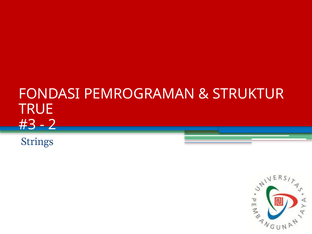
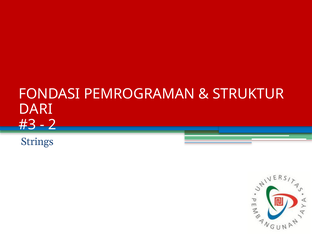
TRUE: TRUE -> DARI
